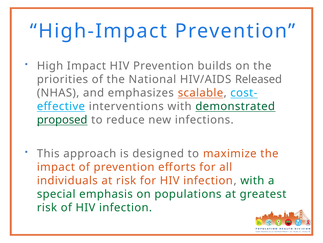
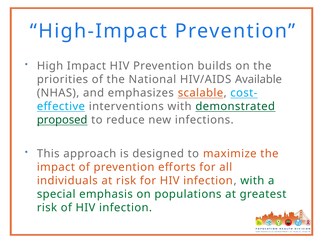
Released: Released -> Available
